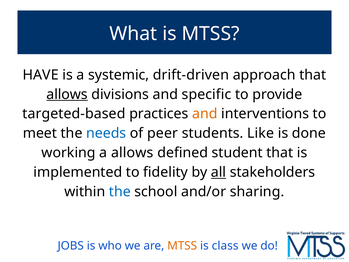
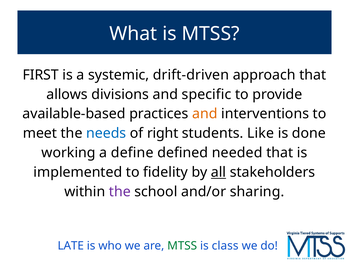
HAVE: HAVE -> FIRST
allows at (67, 94) underline: present -> none
targeted-based: targeted-based -> available-based
peer: peer -> right
a allows: allows -> define
student: student -> needed
the at (120, 192) colour: blue -> purple
JOBS: JOBS -> LATE
MTSS at (182, 246) colour: orange -> green
